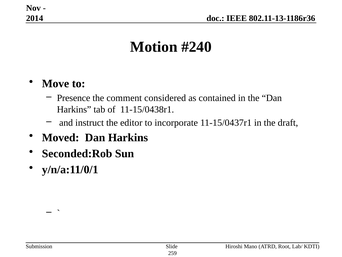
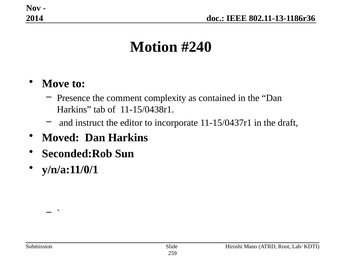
considered: considered -> complexity
